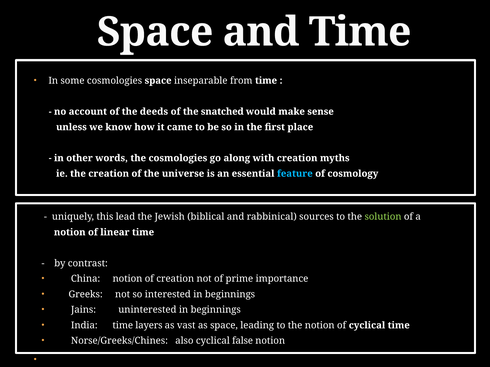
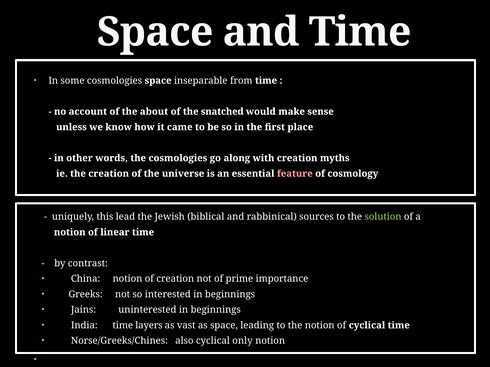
deeds: deeds -> about
feature colour: light blue -> pink
false: false -> only
